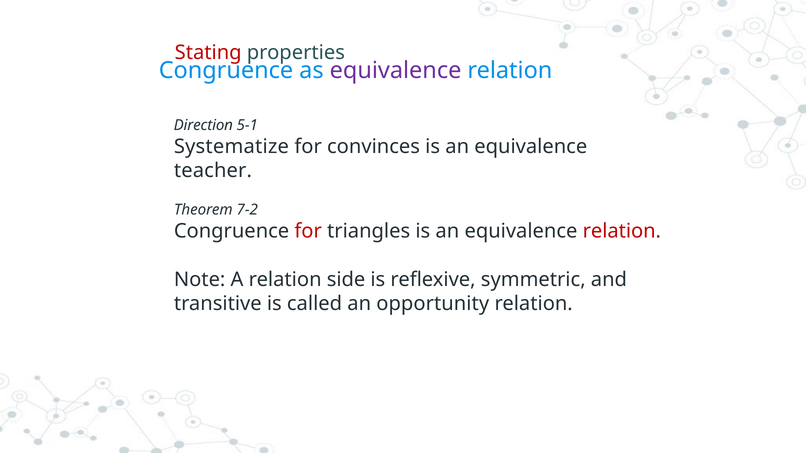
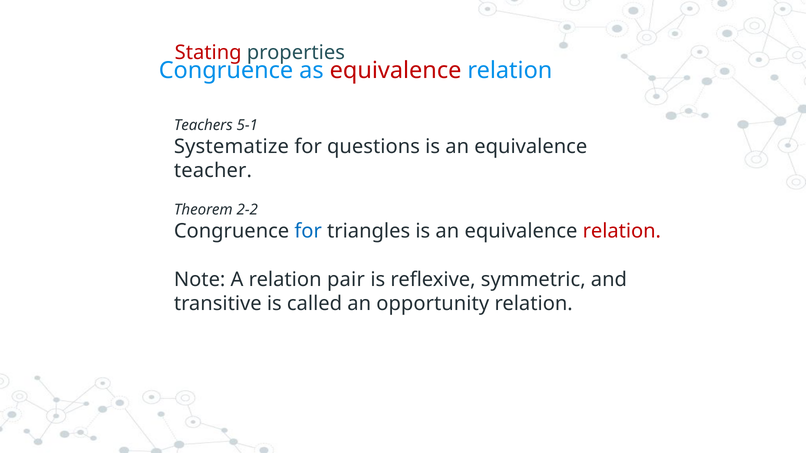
equivalence at (396, 71) colour: purple -> red
Direction: Direction -> Teachers
convinces: convinces -> questions
7-2: 7-2 -> 2-2
for at (308, 231) colour: red -> blue
side: side -> pair
